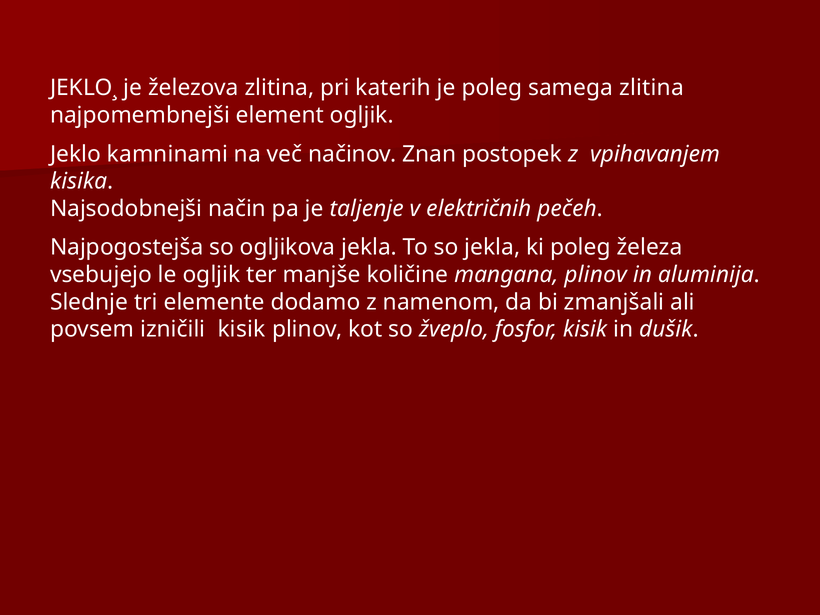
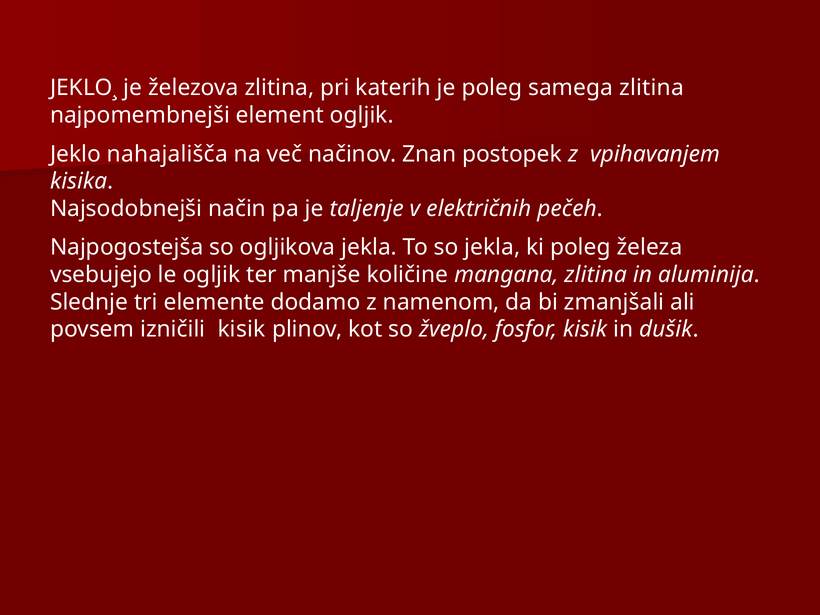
kamninami: kamninami -> nahajališča
mangana plinov: plinov -> zlitina
